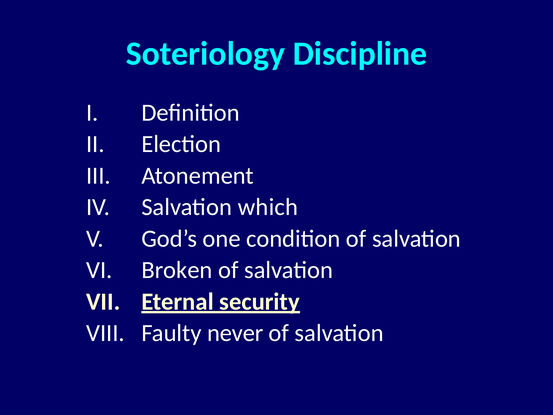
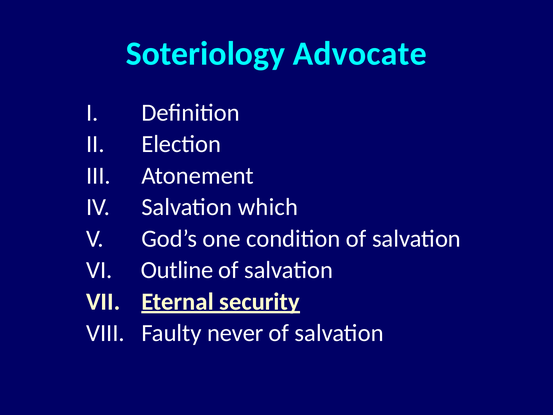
Discipline: Discipline -> Advocate
Broken: Broken -> Outline
